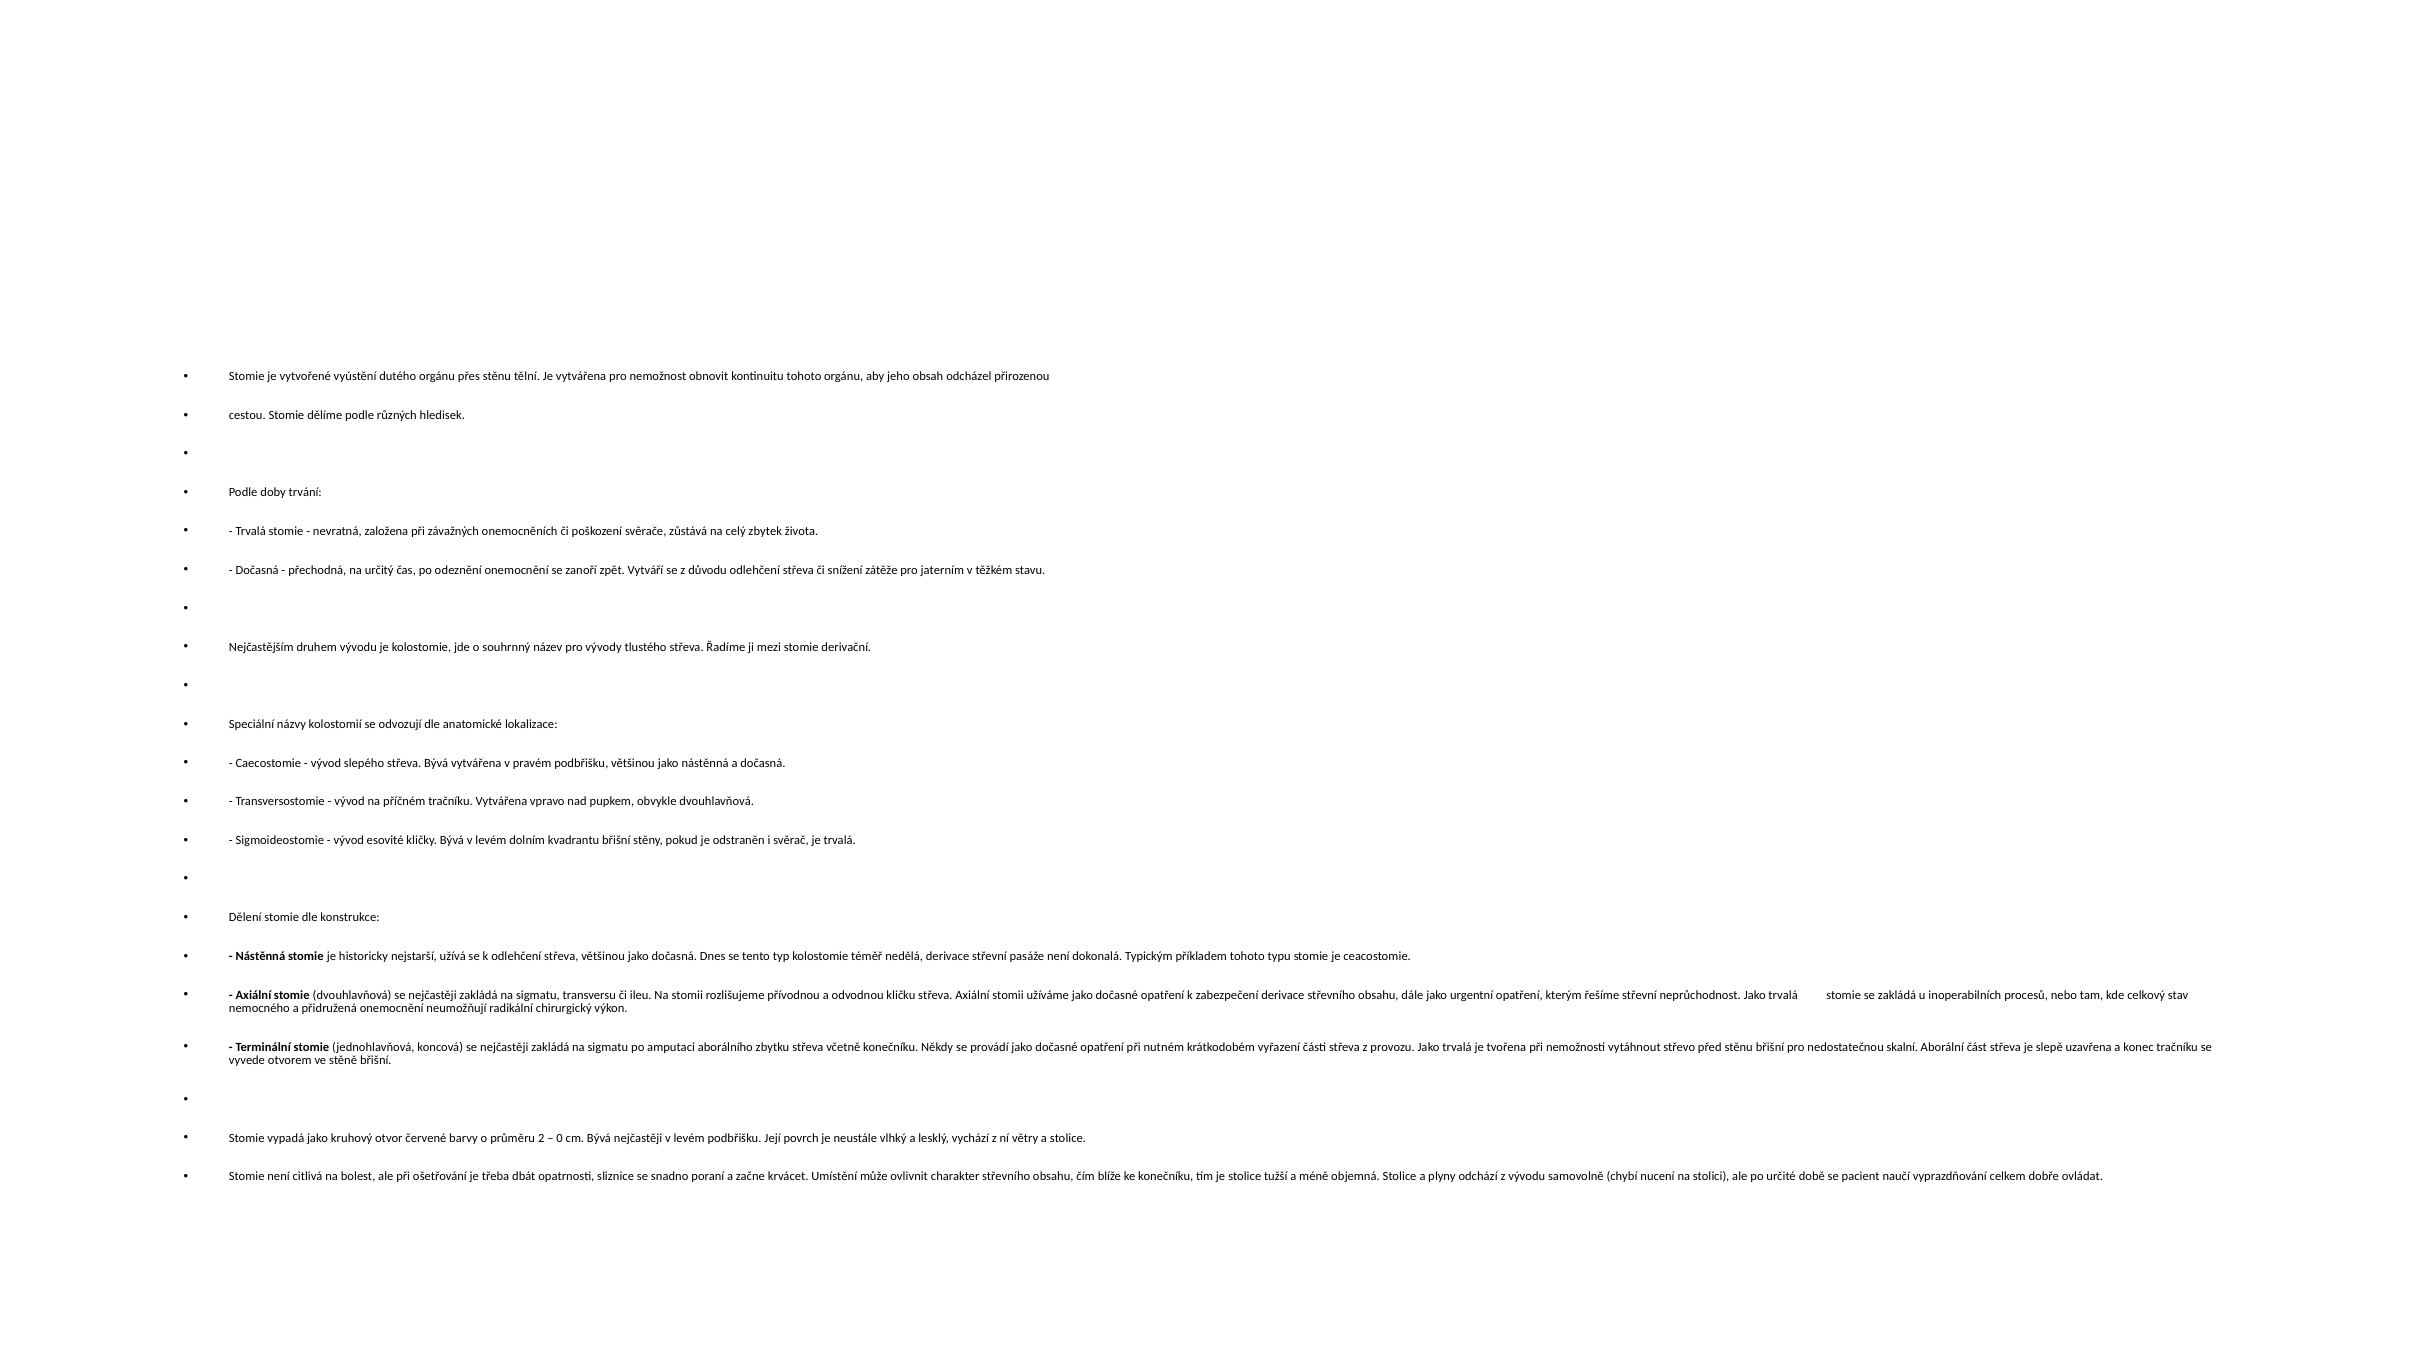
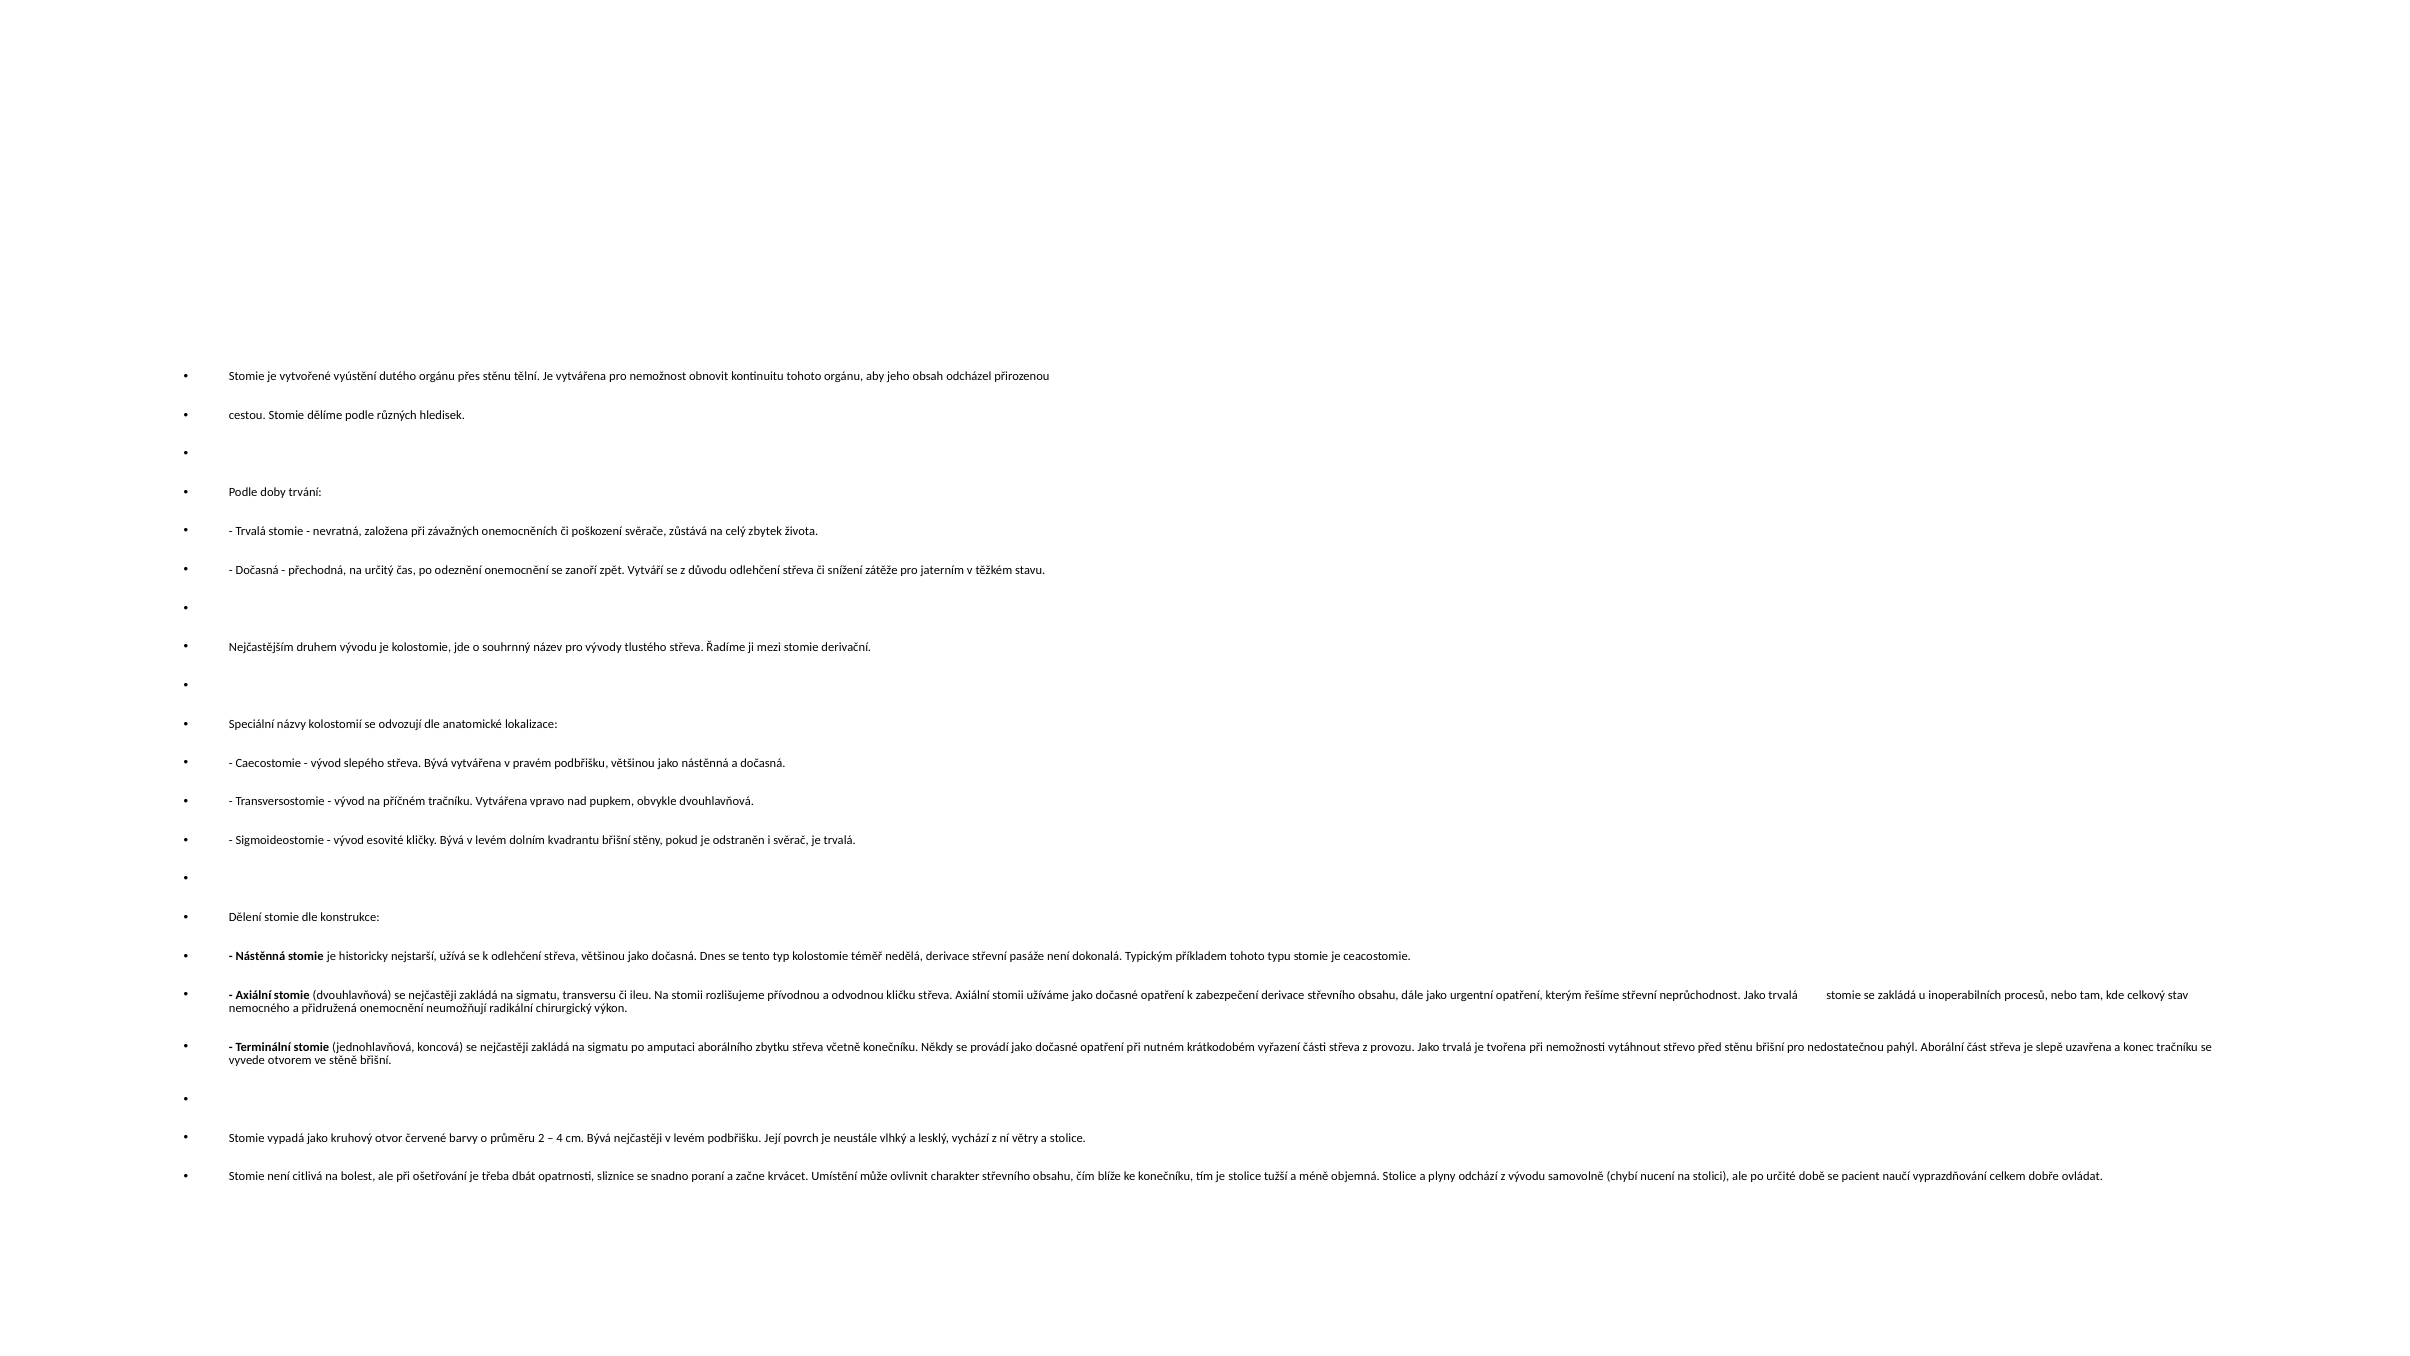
skalní: skalní -> pahýl
0: 0 -> 4
